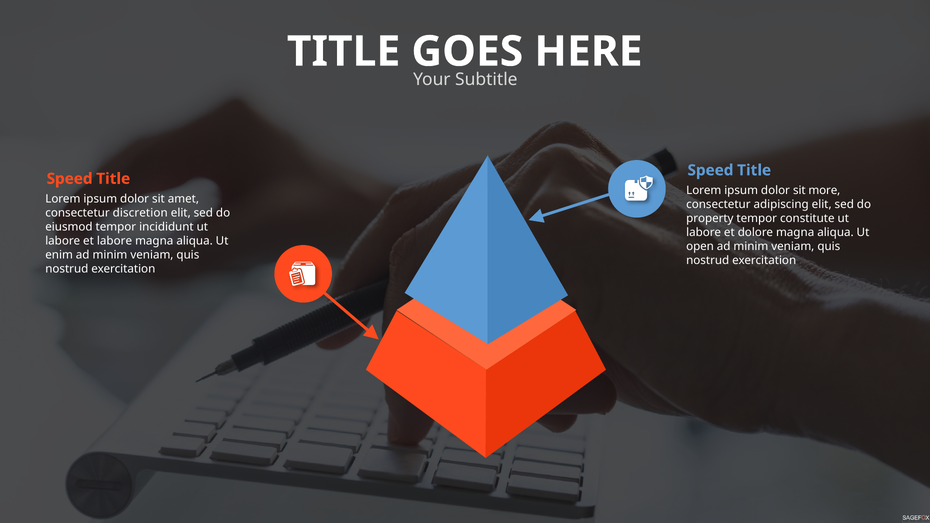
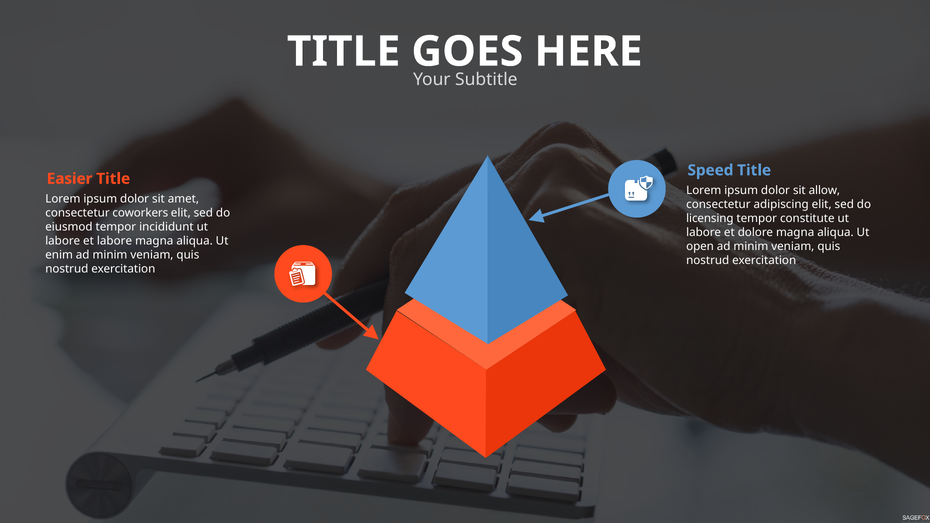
Speed at (70, 179): Speed -> Easier
more: more -> allow
discretion: discretion -> coworkers
property: property -> licensing
